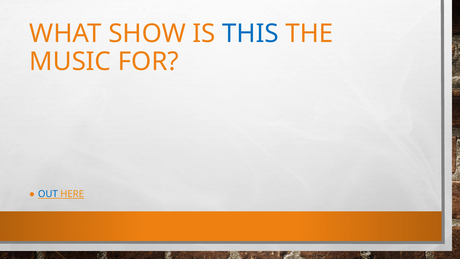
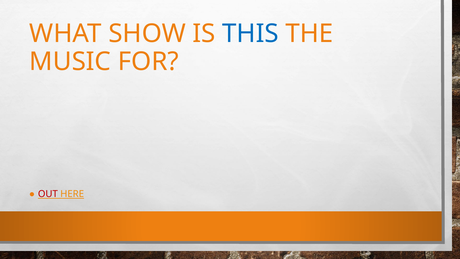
OUT colour: blue -> red
